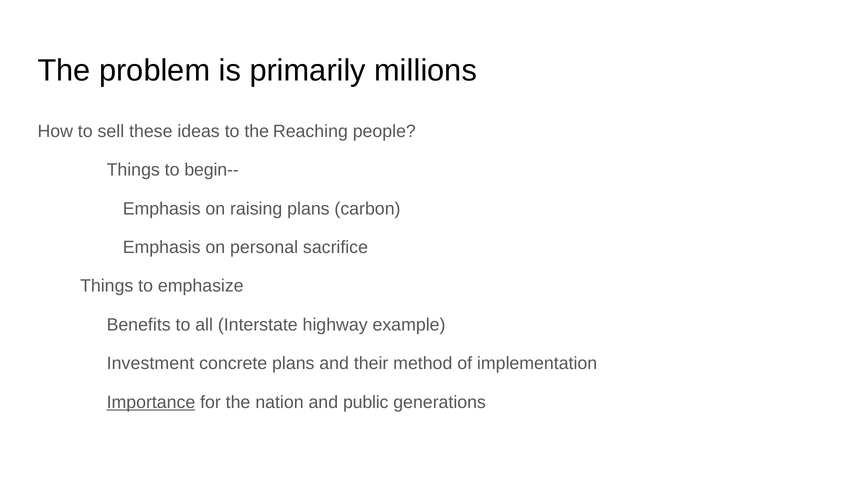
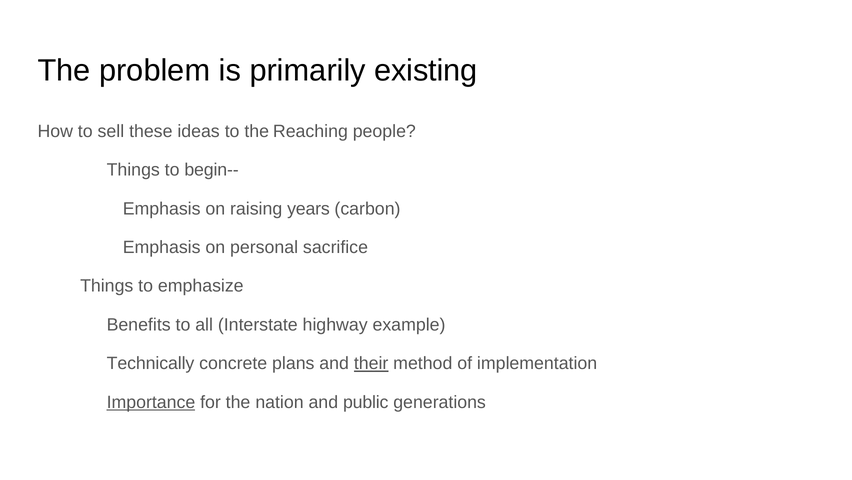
millions: millions -> existing
raising plans: plans -> years
Investment: Investment -> Technically
their underline: none -> present
